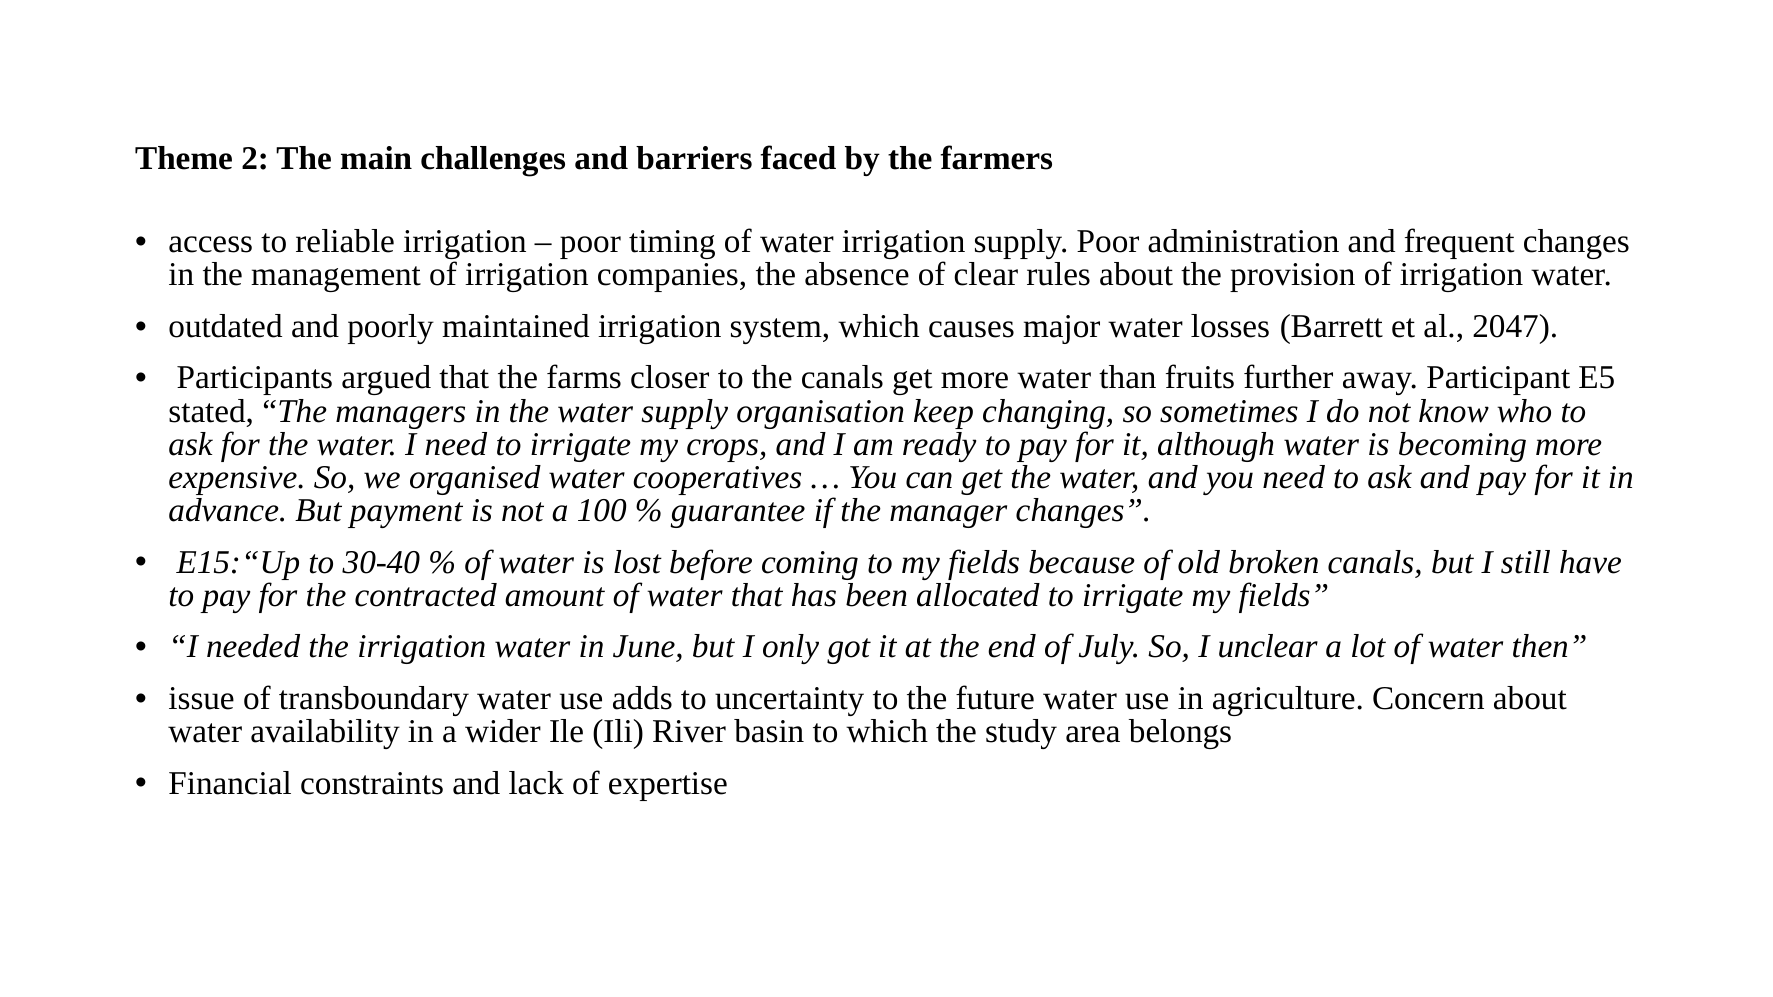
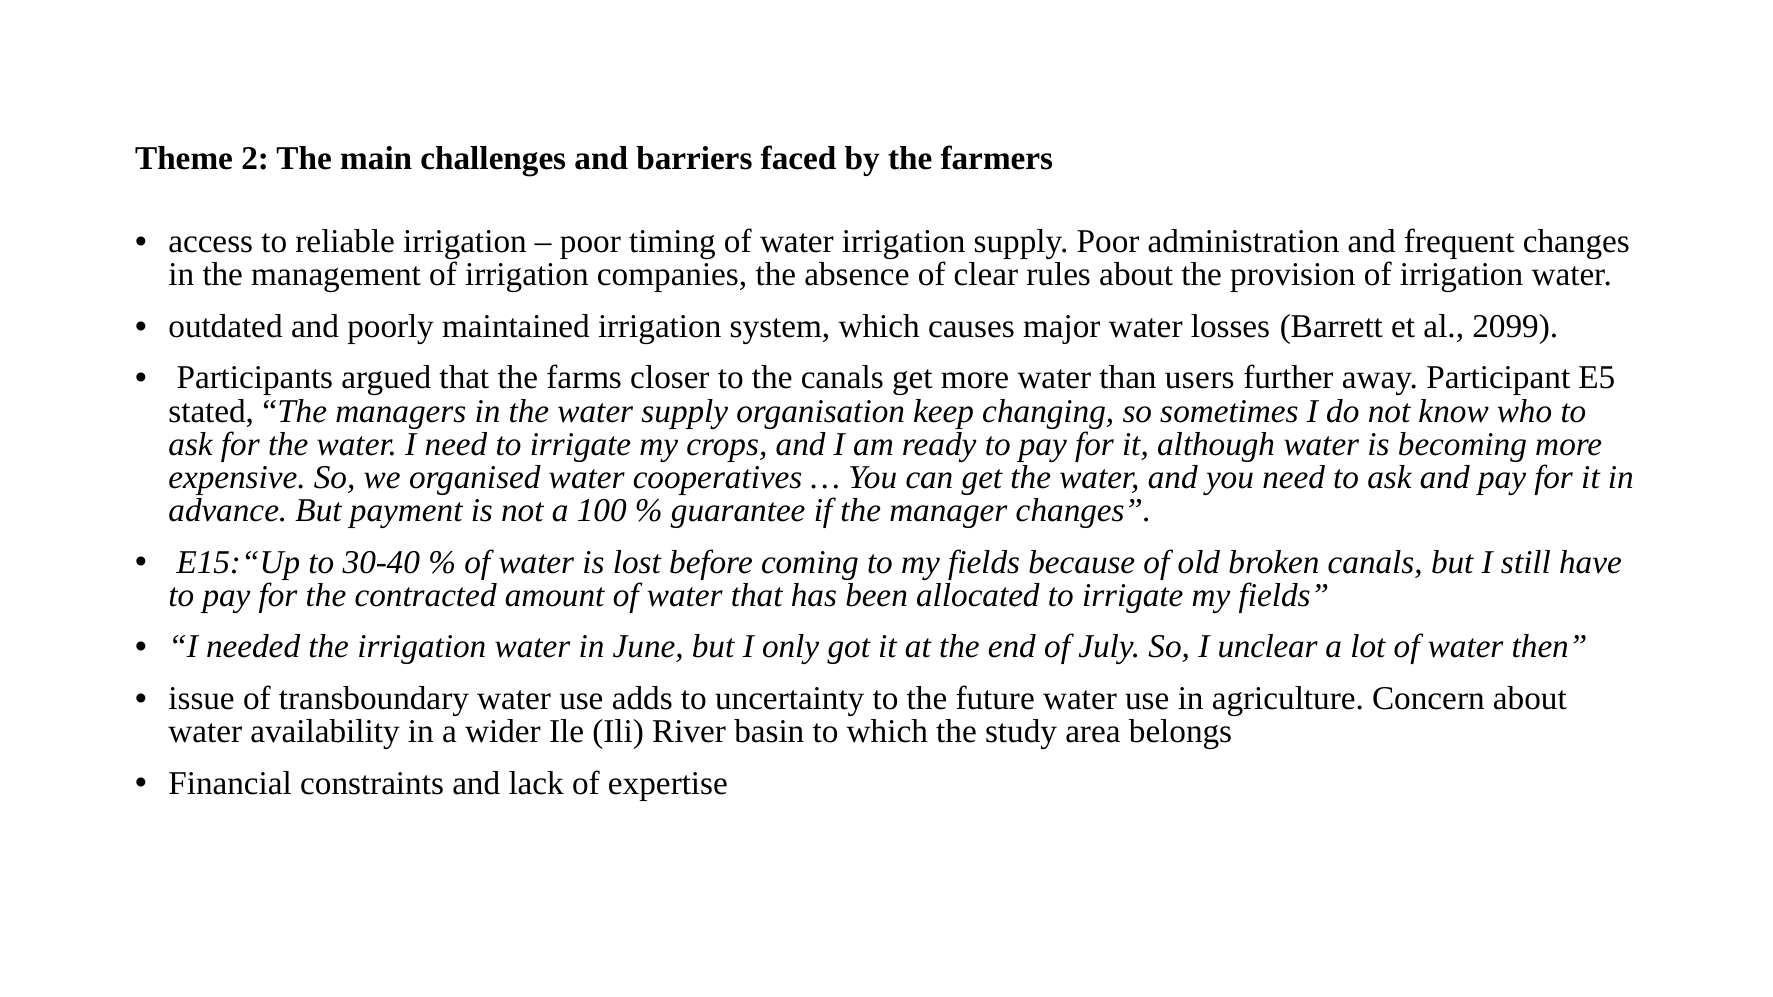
2047: 2047 -> 2099
fruits: fruits -> users
